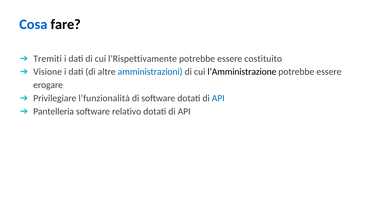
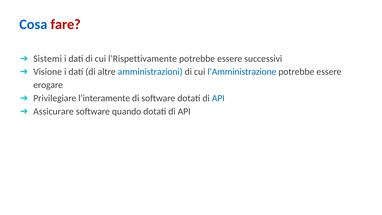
fare colour: black -> red
Tremiti: Tremiti -> Sistemi
costituito: costituito -> successivi
l’Amministrazione colour: black -> blue
l’funzionalità: l’funzionalità -> l’interamente
Pantelleria: Pantelleria -> Assicurare
relativo: relativo -> quando
